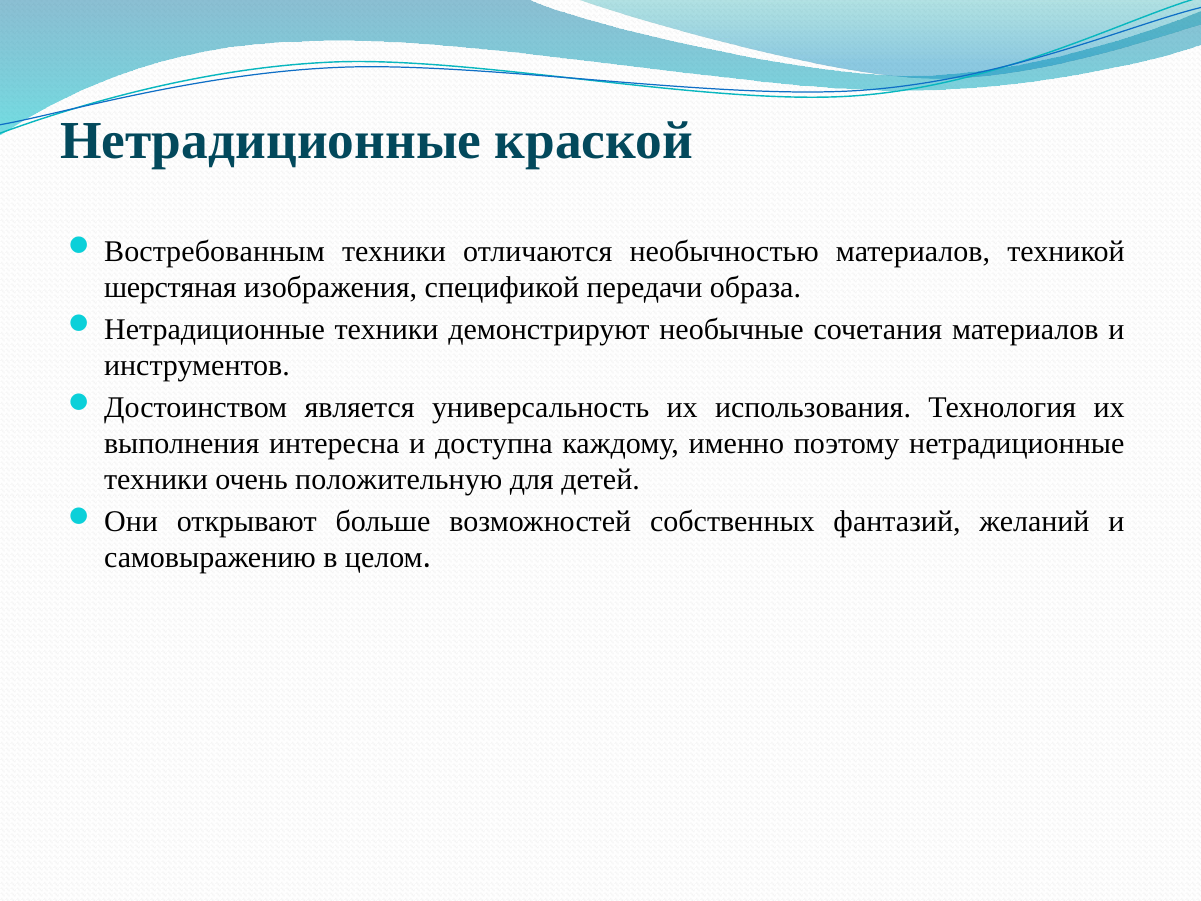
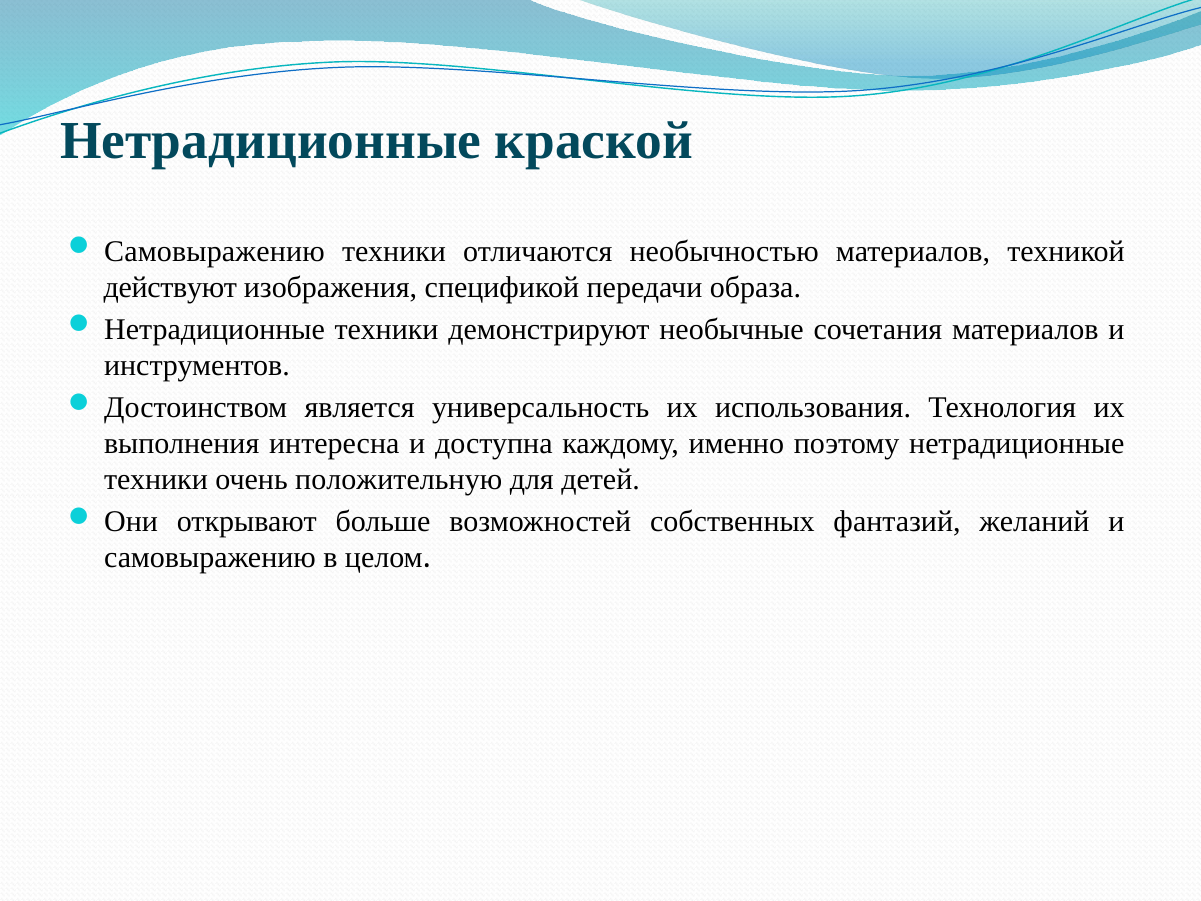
Востребованным at (214, 251): Востребованным -> Самовыражению
шерстяная: шерстяная -> действуют
